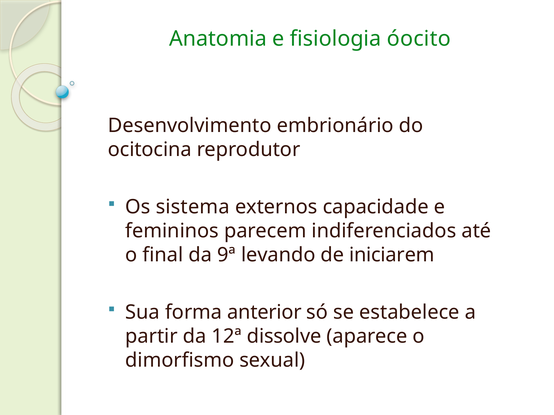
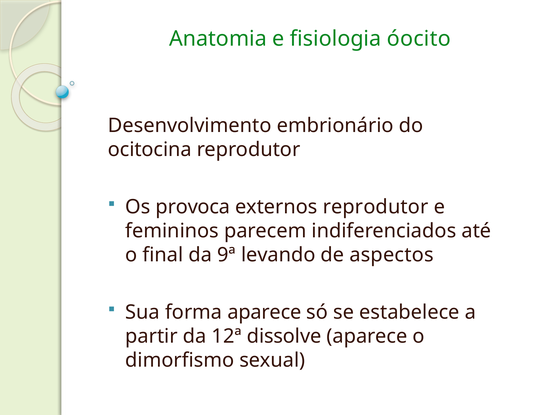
sistema: sistema -> provoca
externos capacidade: capacidade -> reprodutor
iniciarem: iniciarem -> aspectos
forma anterior: anterior -> aparece
